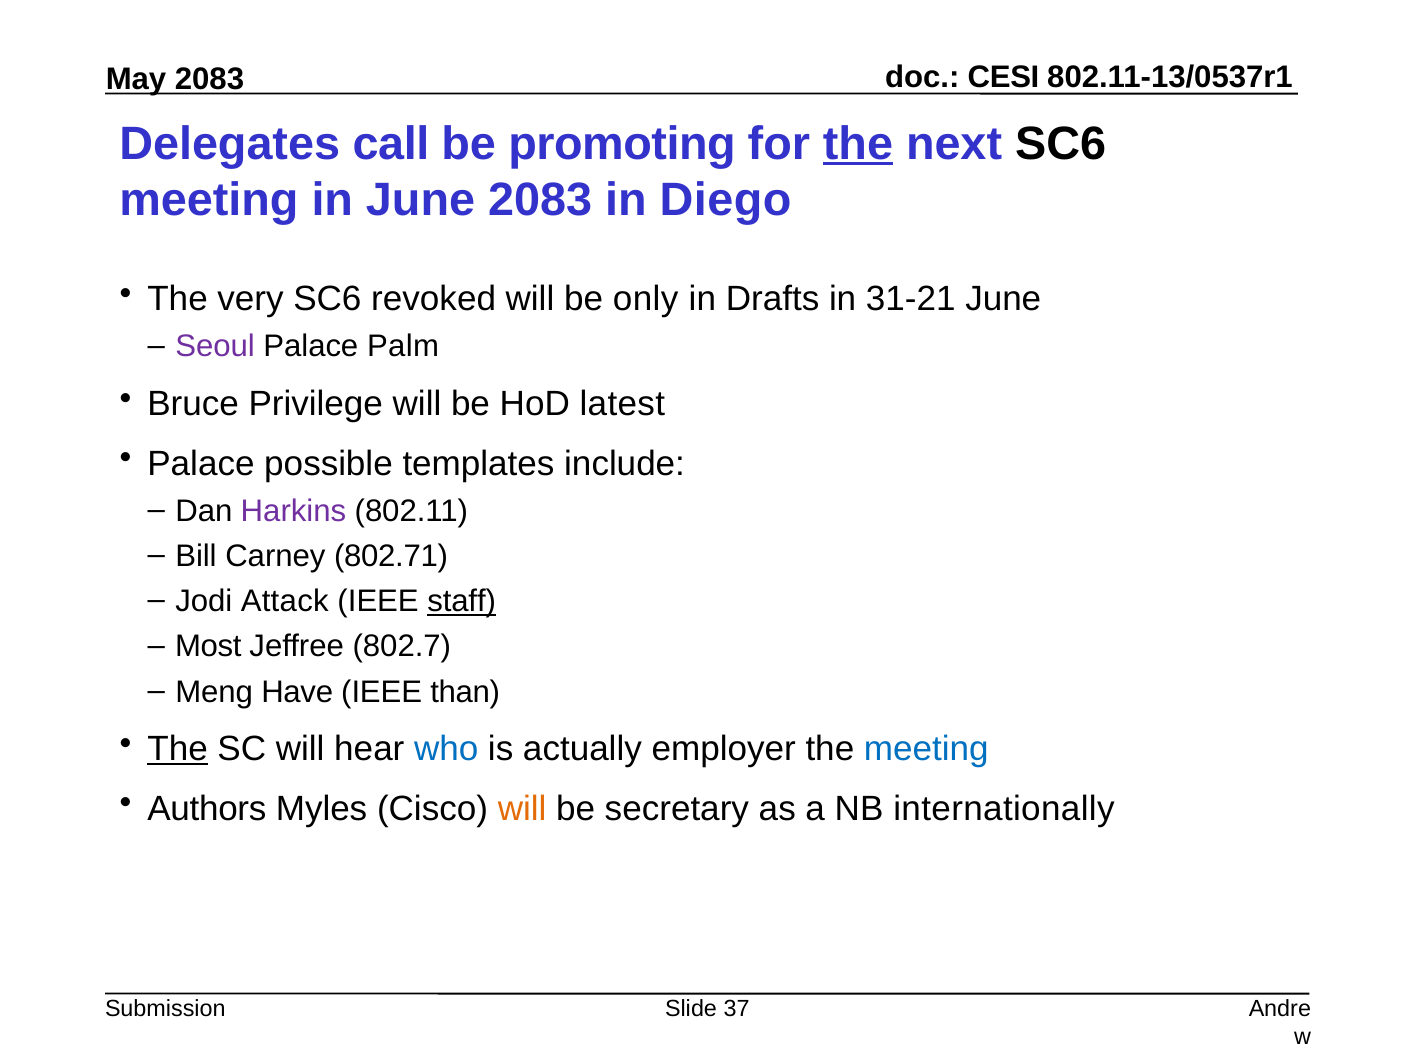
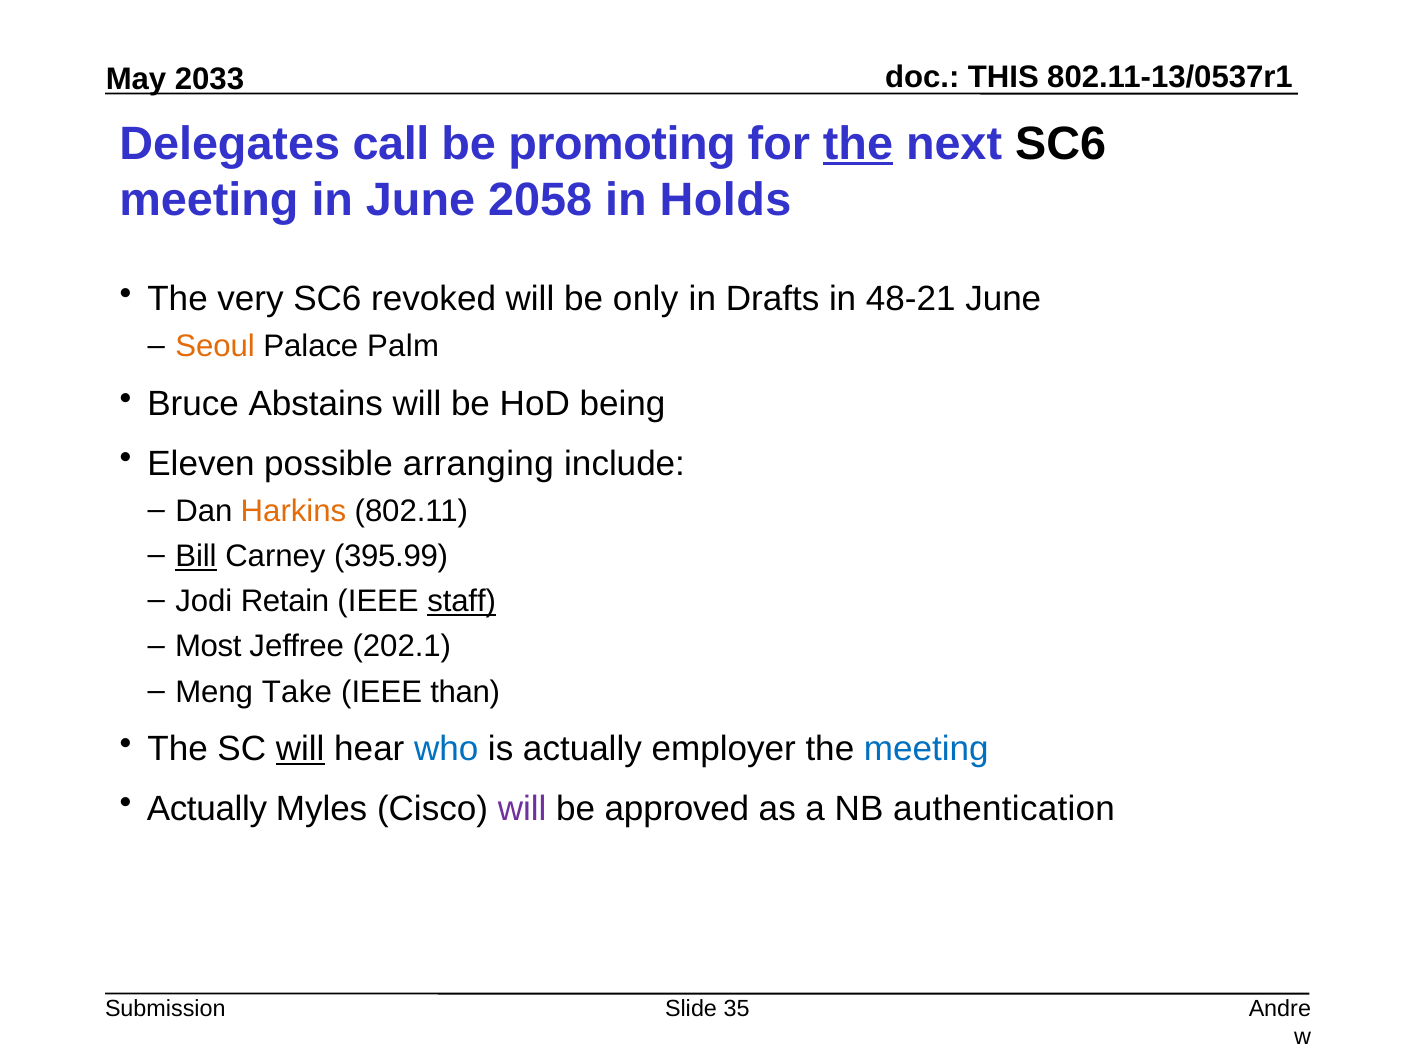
CESI: CESI -> THIS
2083 at (210, 80): 2083 -> 2033
June 2083: 2083 -> 2058
Diego: Diego -> Holds
31-21: 31-21 -> 48-21
Seoul colour: purple -> orange
Privilege: Privilege -> Abstains
latest: latest -> being
Palace at (201, 464): Palace -> Eleven
templates: templates -> arranging
Harkins colour: purple -> orange
Bill underline: none -> present
802.71: 802.71 -> 395.99
Attack: Attack -> Retain
802.7: 802.7 -> 202.1
Have: Have -> Take
The at (178, 750) underline: present -> none
will at (300, 750) underline: none -> present
Authors at (207, 809): Authors -> Actually
will at (522, 809) colour: orange -> purple
secretary: secretary -> approved
internationally: internationally -> authentication
37: 37 -> 35
